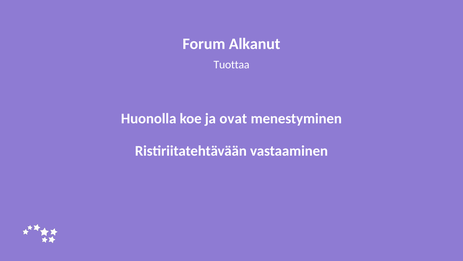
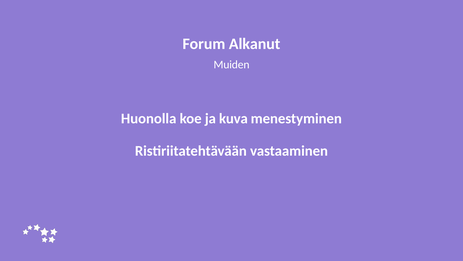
Tuottaa: Tuottaa -> Muiden
ovat: ovat -> kuva
